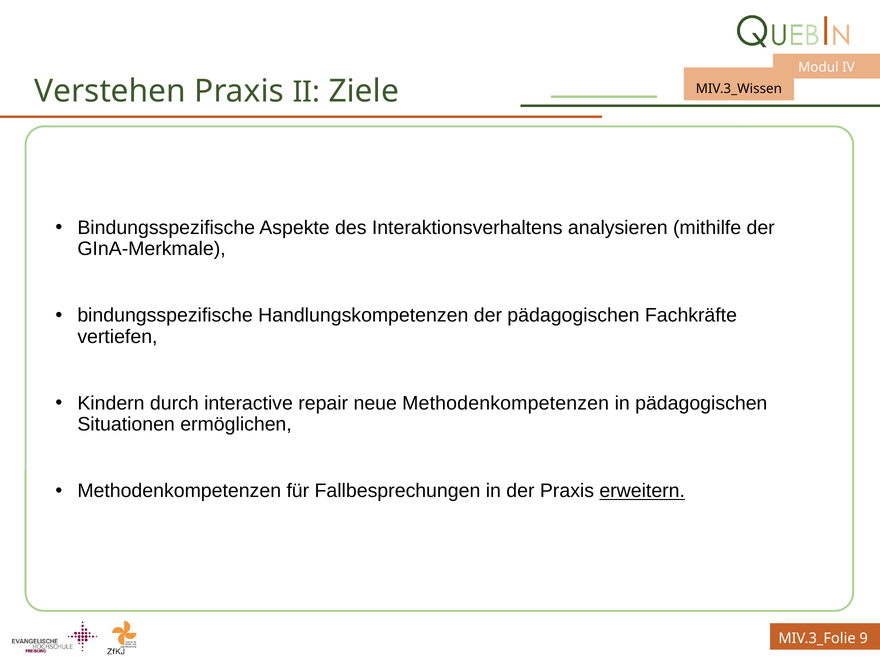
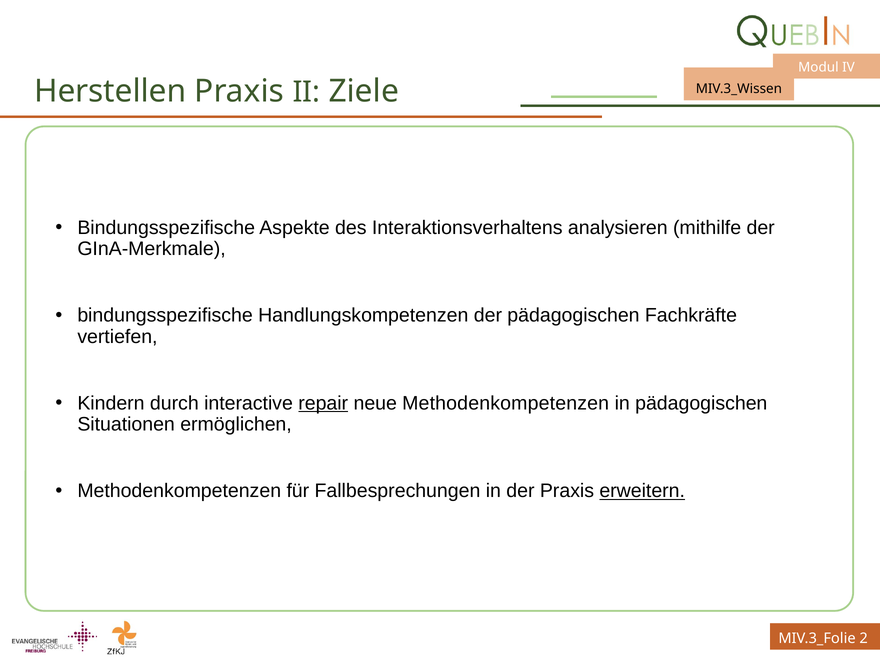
Verstehen: Verstehen -> Herstellen
repair underline: none -> present
9: 9 -> 2
